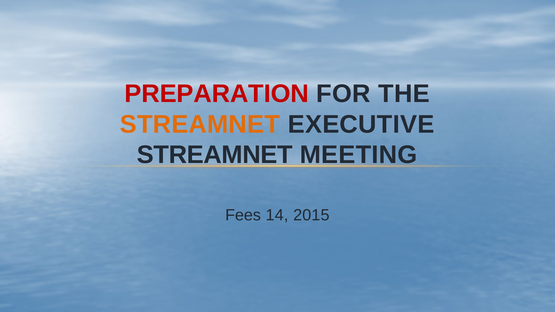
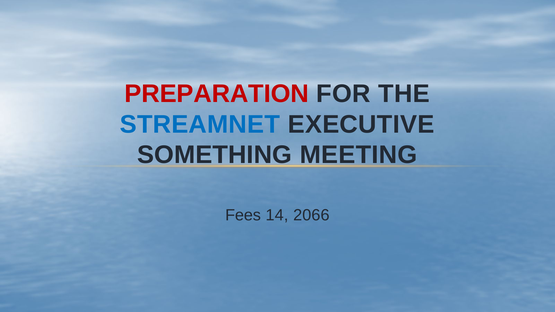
STREAMNET at (200, 124) colour: orange -> blue
STREAMNET at (215, 155): STREAMNET -> SOMETHING
2015: 2015 -> 2066
